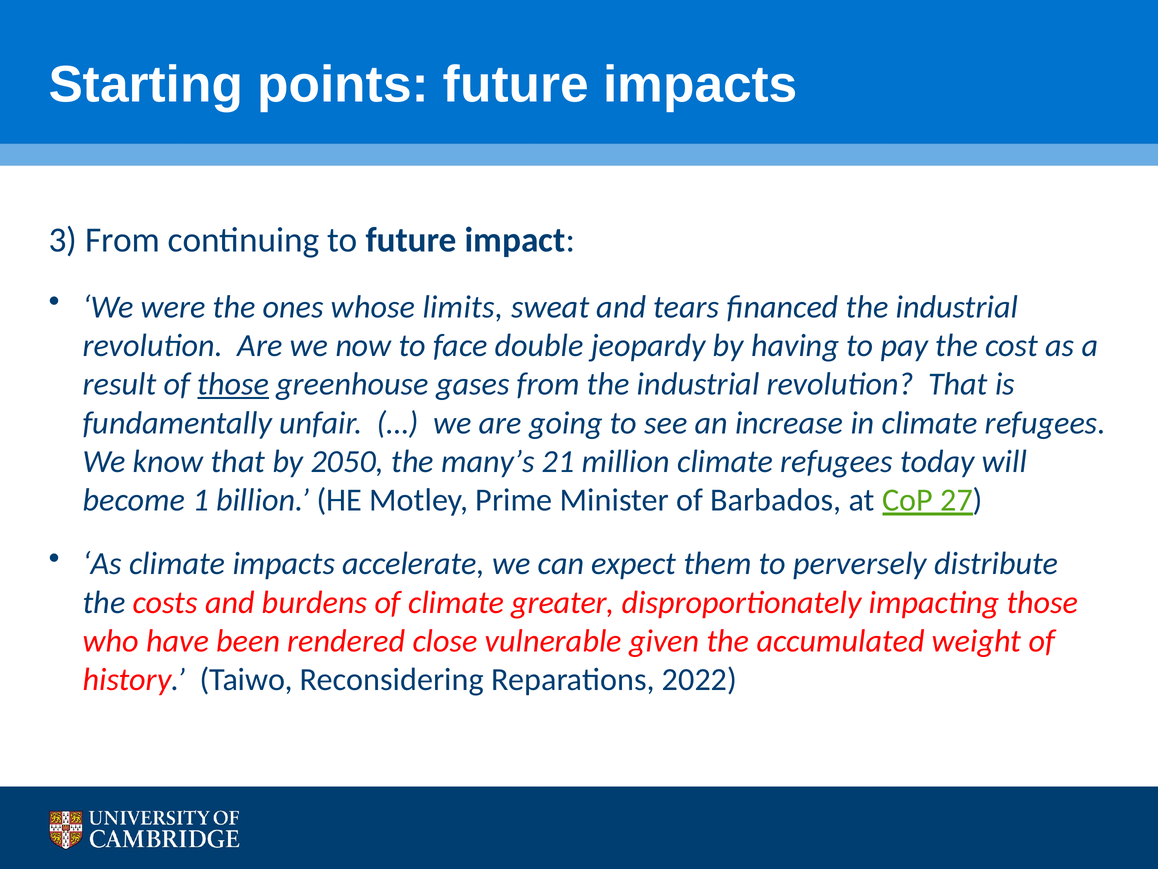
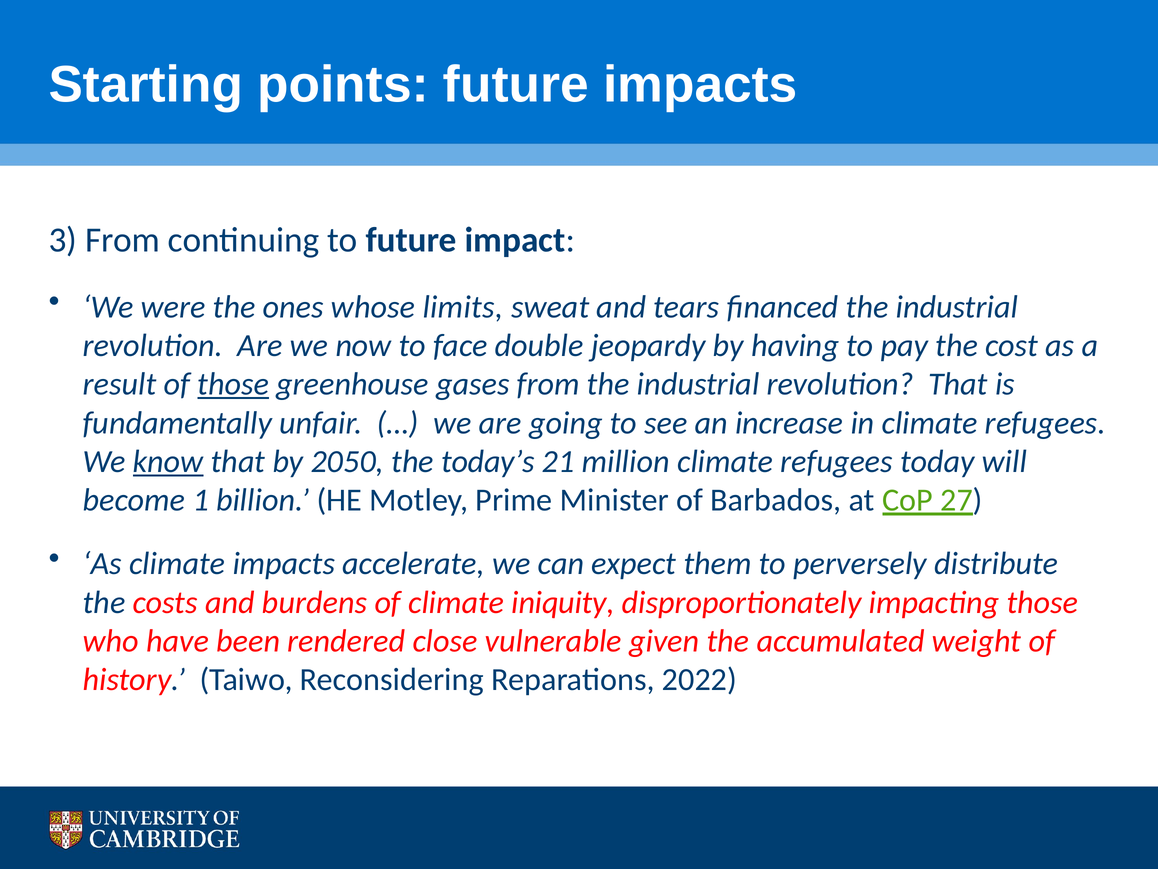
know underline: none -> present
many’s: many’s -> today’s
greater: greater -> iniquity
